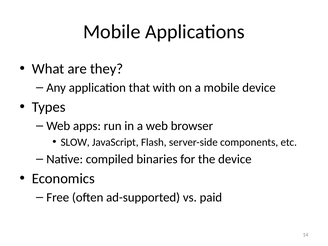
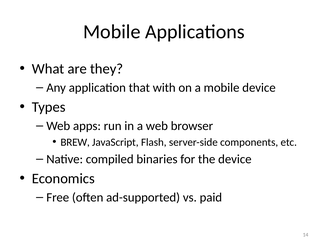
SLOW: SLOW -> BREW
